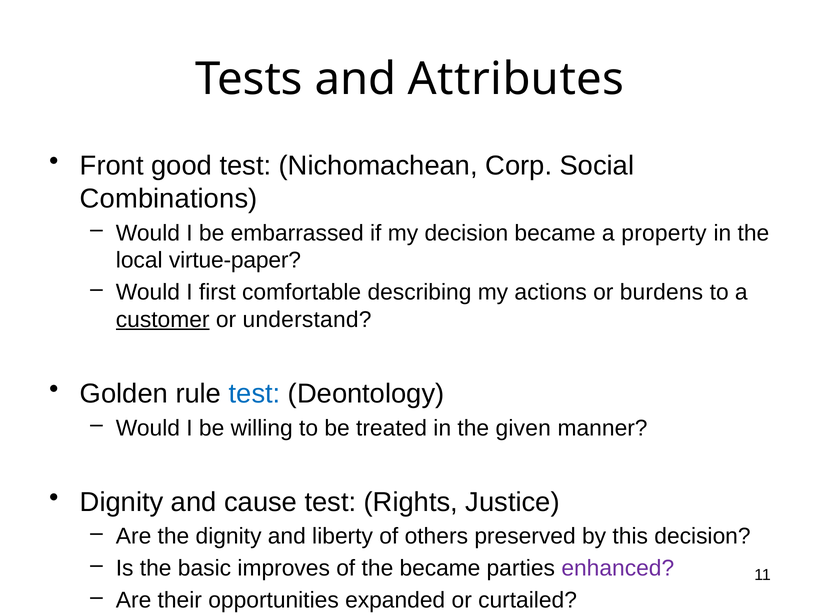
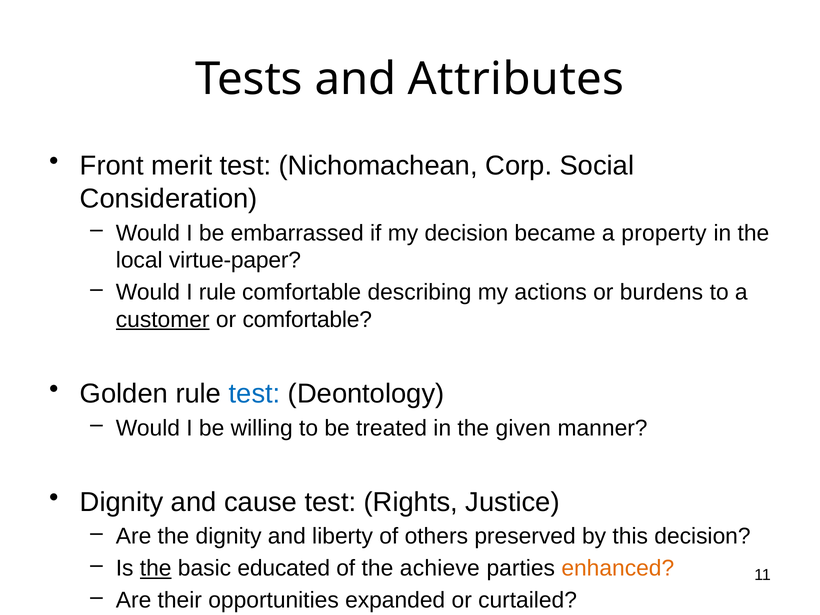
good: good -> merit
Combinations: Combinations -> Consideration
I first: first -> rule
or understand: understand -> comfortable
the at (156, 568) underline: none -> present
improves: improves -> educated
the became: became -> achieve
enhanced colour: purple -> orange
